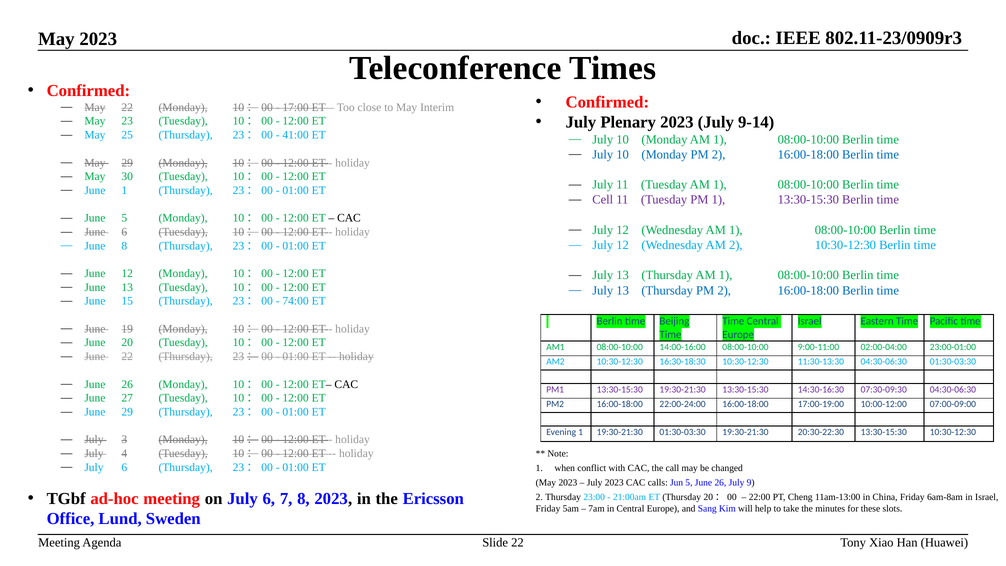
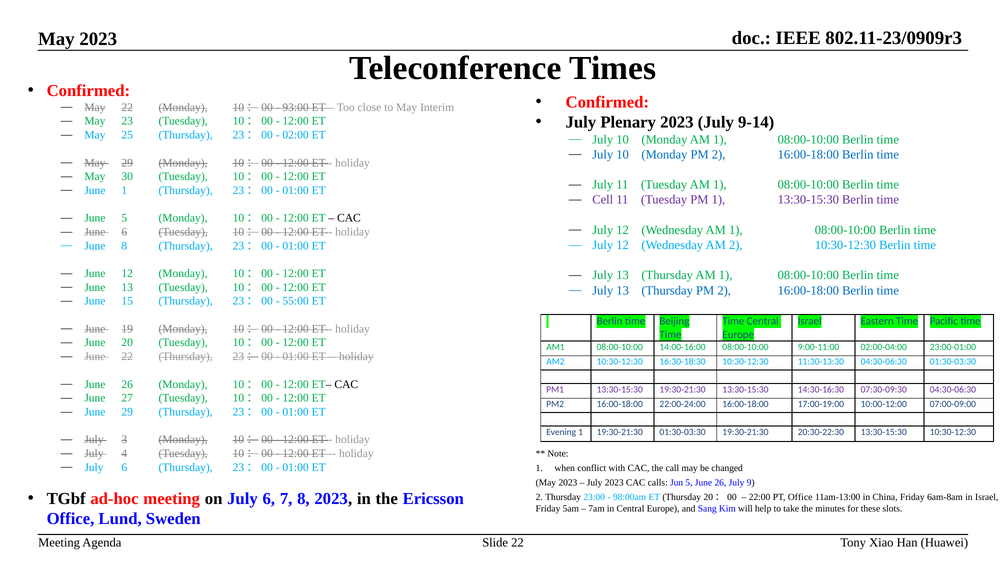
17:00: 17:00 -> 93:00
41:00: 41:00 -> 02:00
74:00: 74:00 -> 55:00
21:00am: 21:00am -> 98:00am
PT Cheng: Cheng -> Office
